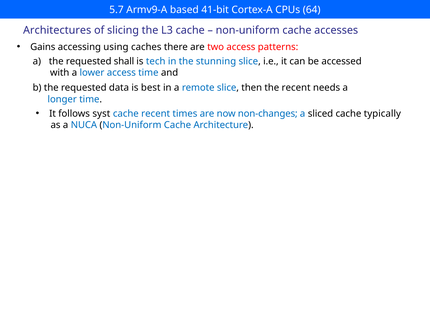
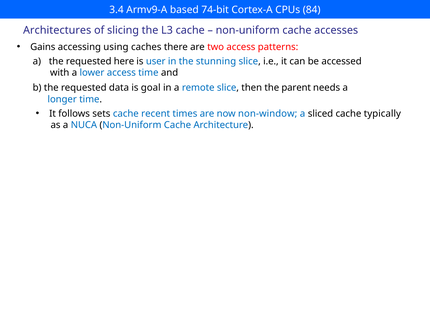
5.7: 5.7 -> 3.4
41-bit: 41-bit -> 74-bit
64: 64 -> 84
shall: shall -> here
tech: tech -> user
best: best -> goal
the recent: recent -> parent
syst: syst -> sets
non-changes: non-changes -> non-window
